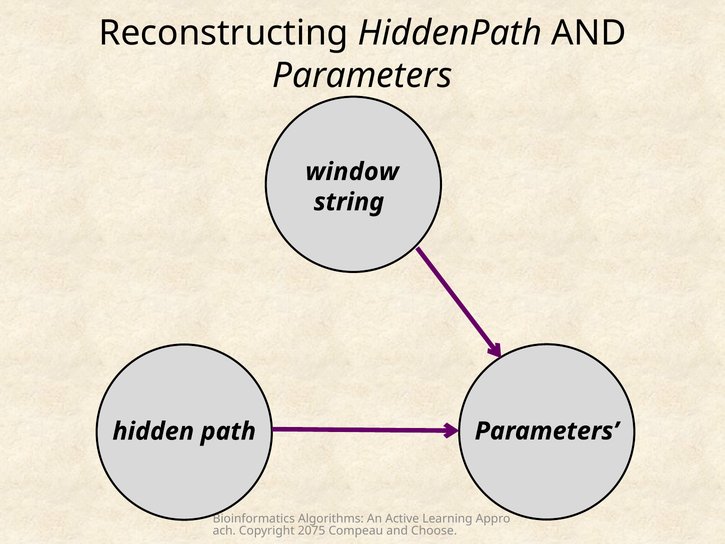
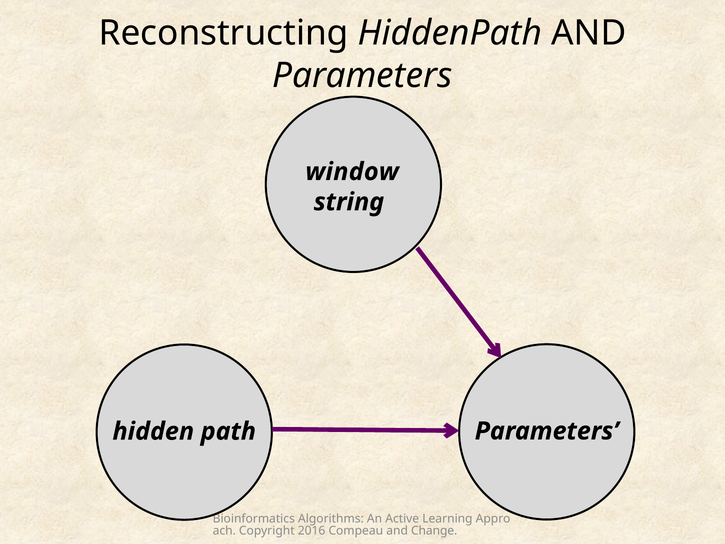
2075: 2075 -> 2016
Choose: Choose -> Change
